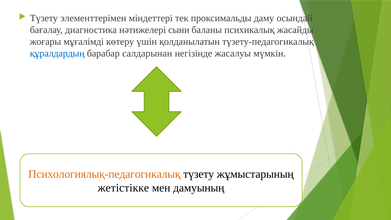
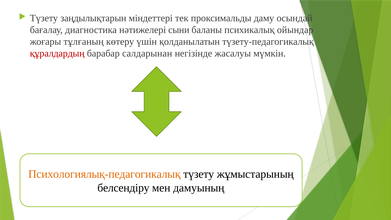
элементтерімен: элементтерімен -> заңдылықтарын
жасайды: жасайды -> ойындар
мұғалімді: мұғалімді -> тұлғаның
құралдардың colour: blue -> red
жетістікке: жетістікке -> белсендіру
